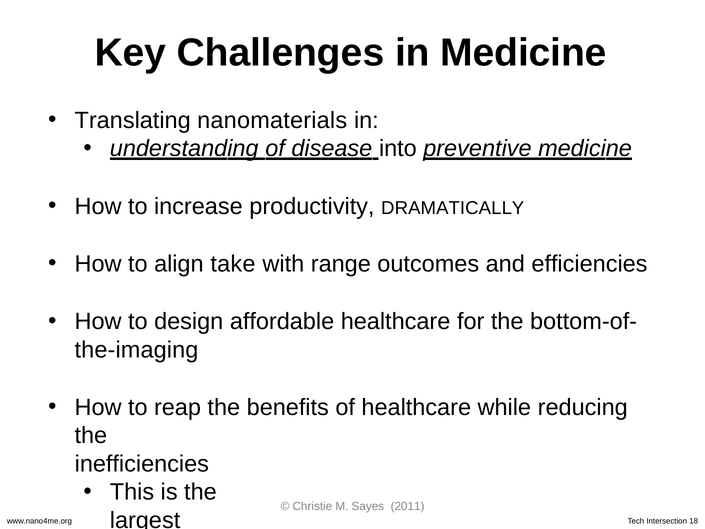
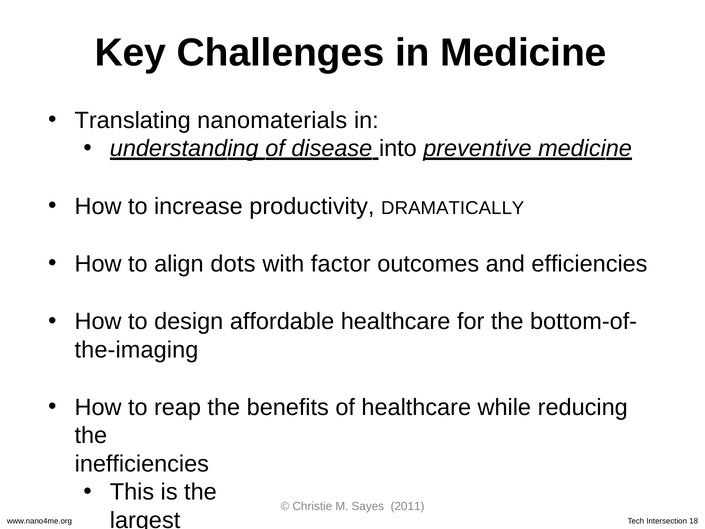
take: take -> dots
with range: range -> factor
